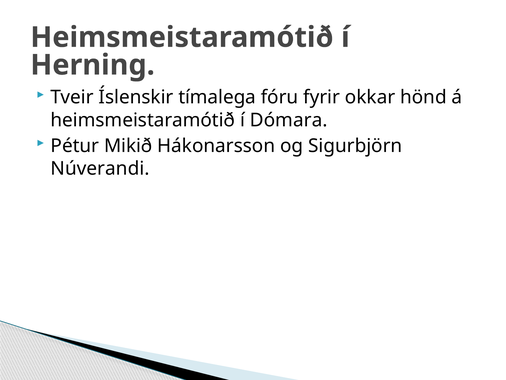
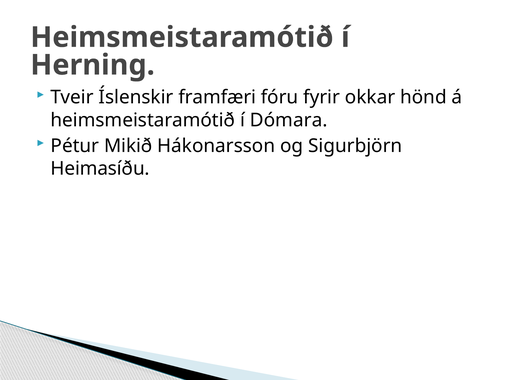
tímalega: tímalega -> framfæri
Núverandi: Núverandi -> Heimasíðu
